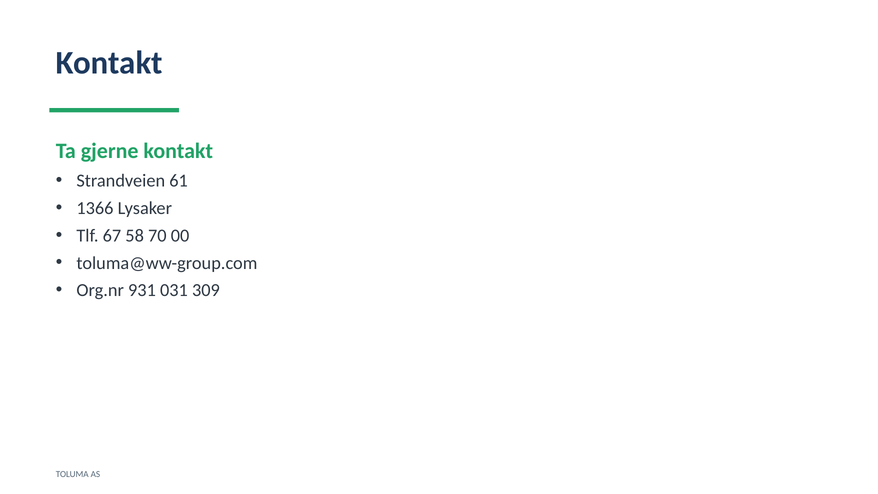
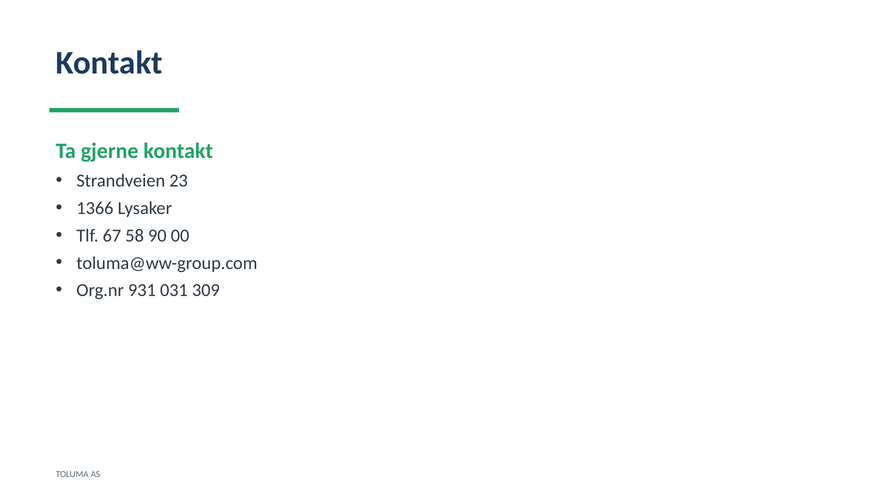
61: 61 -> 23
70: 70 -> 90
